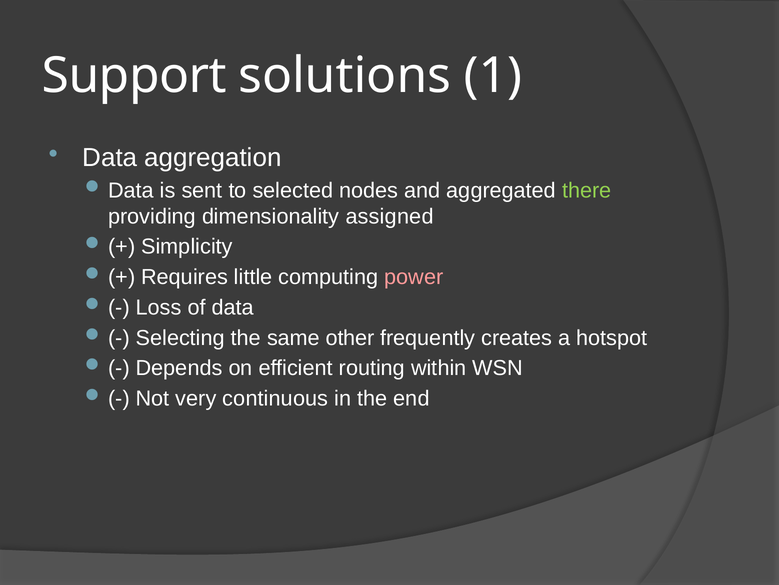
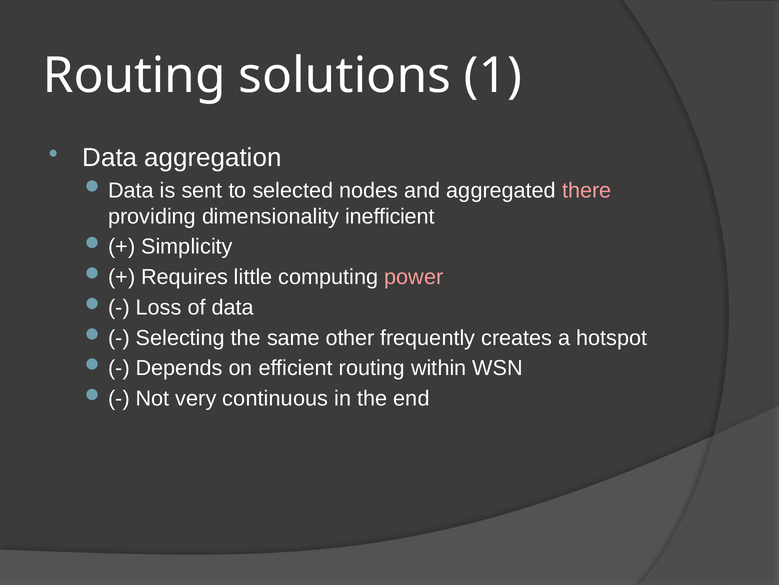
Support at (134, 76): Support -> Routing
there colour: light green -> pink
assigned: assigned -> inefficient
